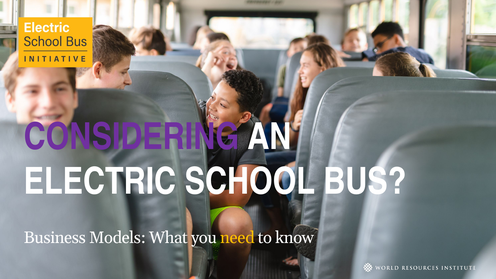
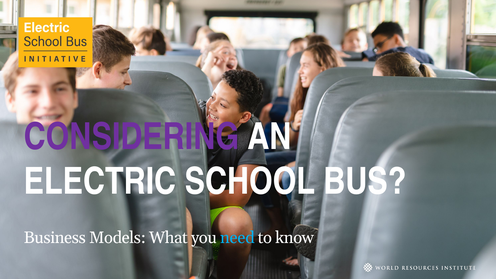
need colour: yellow -> light blue
